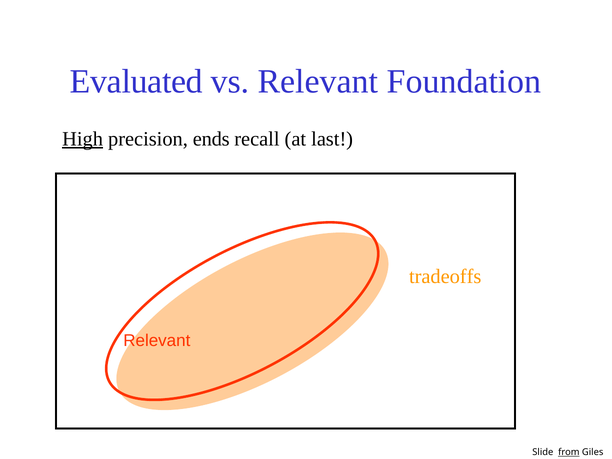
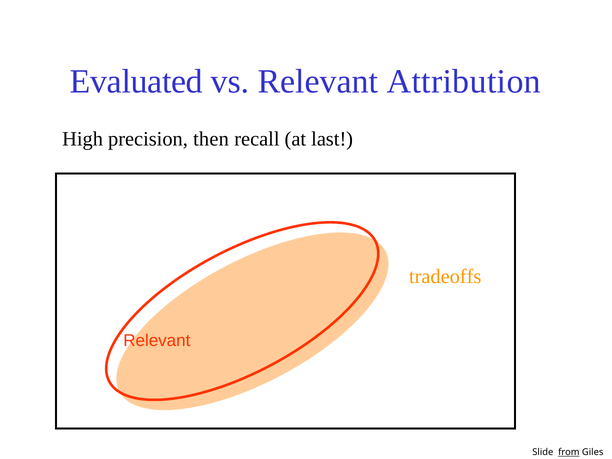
Foundation: Foundation -> Attribution
High underline: present -> none
ends: ends -> then
